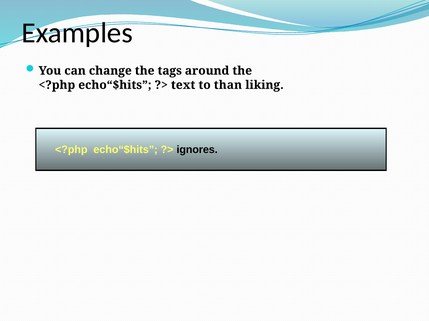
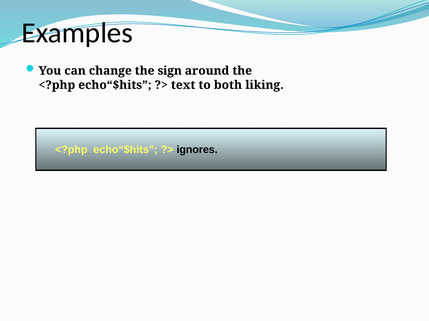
tags: tags -> sign
than: than -> both
